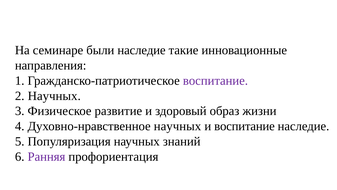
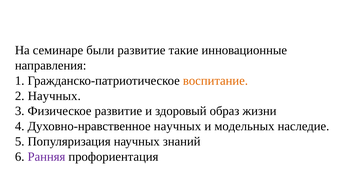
были наследие: наследие -> развитие
воспитание at (215, 80) colour: purple -> orange
и воспитание: воспитание -> модельных
